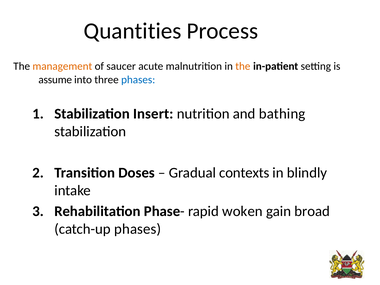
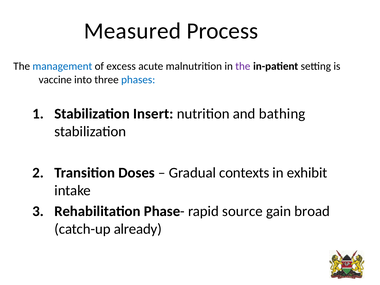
Quantities: Quantities -> Measured
management colour: orange -> blue
saucer: saucer -> excess
the at (243, 66) colour: orange -> purple
assume: assume -> vaccine
blindly: blindly -> exhibit
woken: woken -> source
catch-up phases: phases -> already
